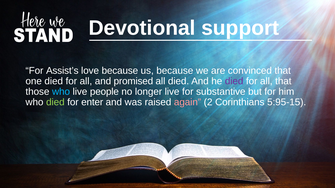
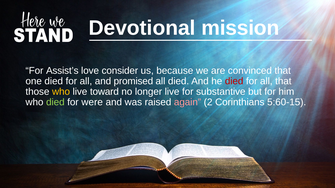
support: support -> mission
love because: because -> consider
died at (234, 81) colour: purple -> red
who at (61, 92) colour: light blue -> yellow
people: people -> toward
enter: enter -> were
5:95-15: 5:95-15 -> 5:60-15
